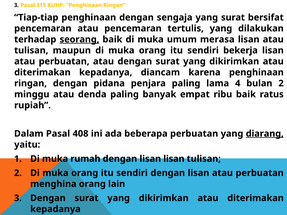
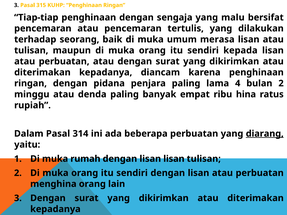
yang surat: surat -> malu
seorang underline: present -> none
bekerja: bekerja -> kepada
ribu baik: baik -> hina
408: 408 -> 314
